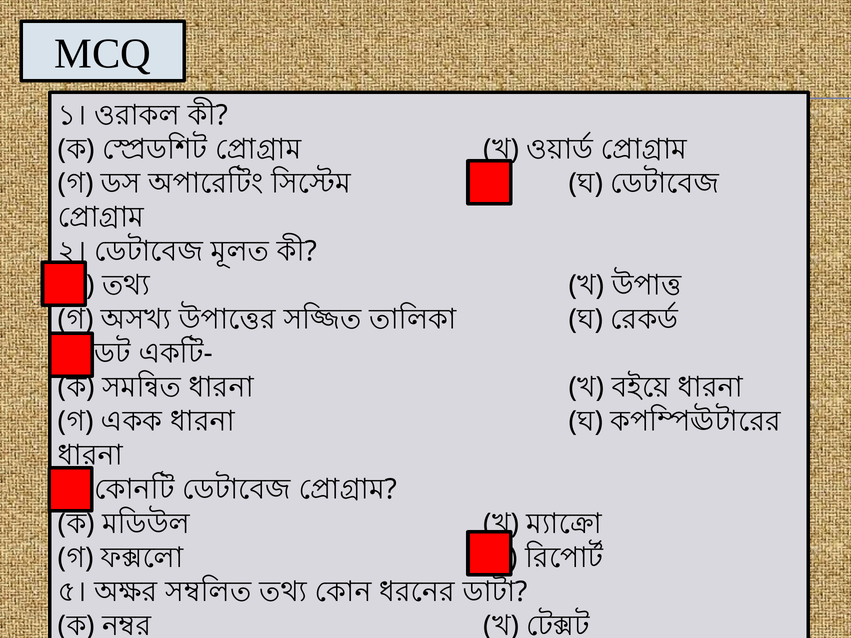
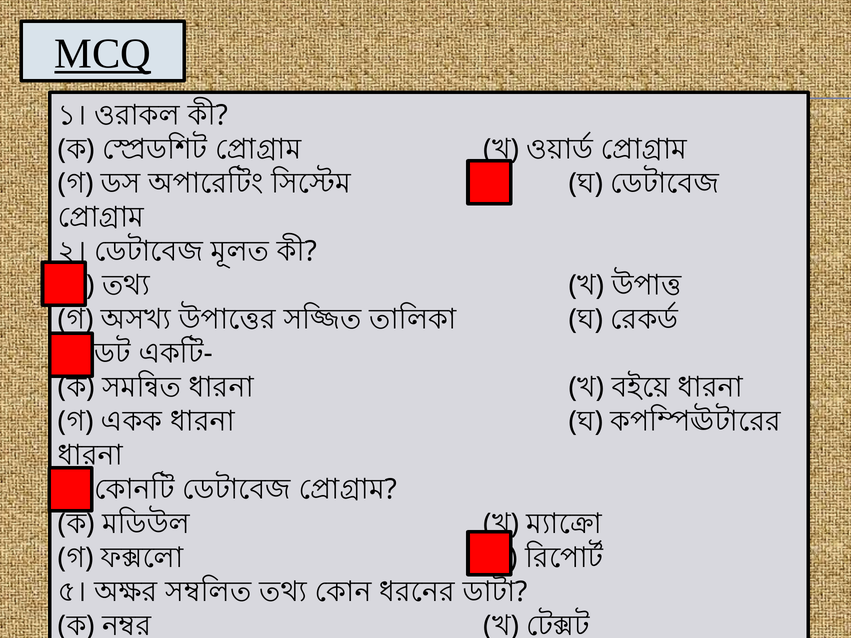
MCQ underline: none -> present
